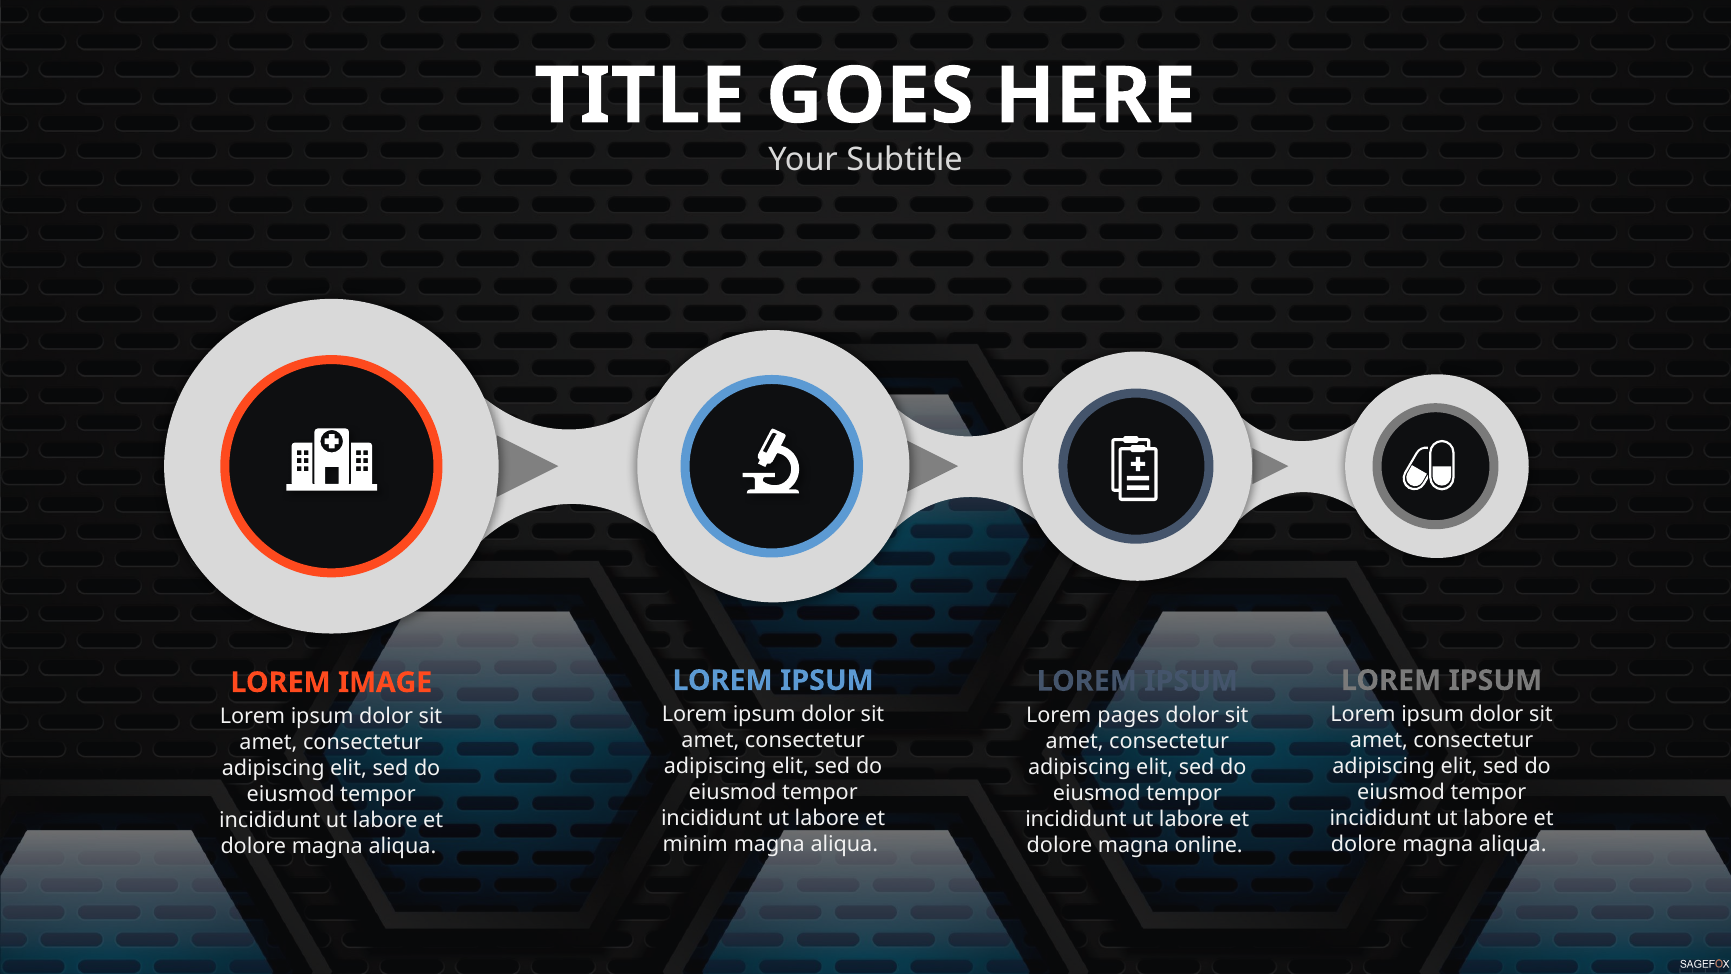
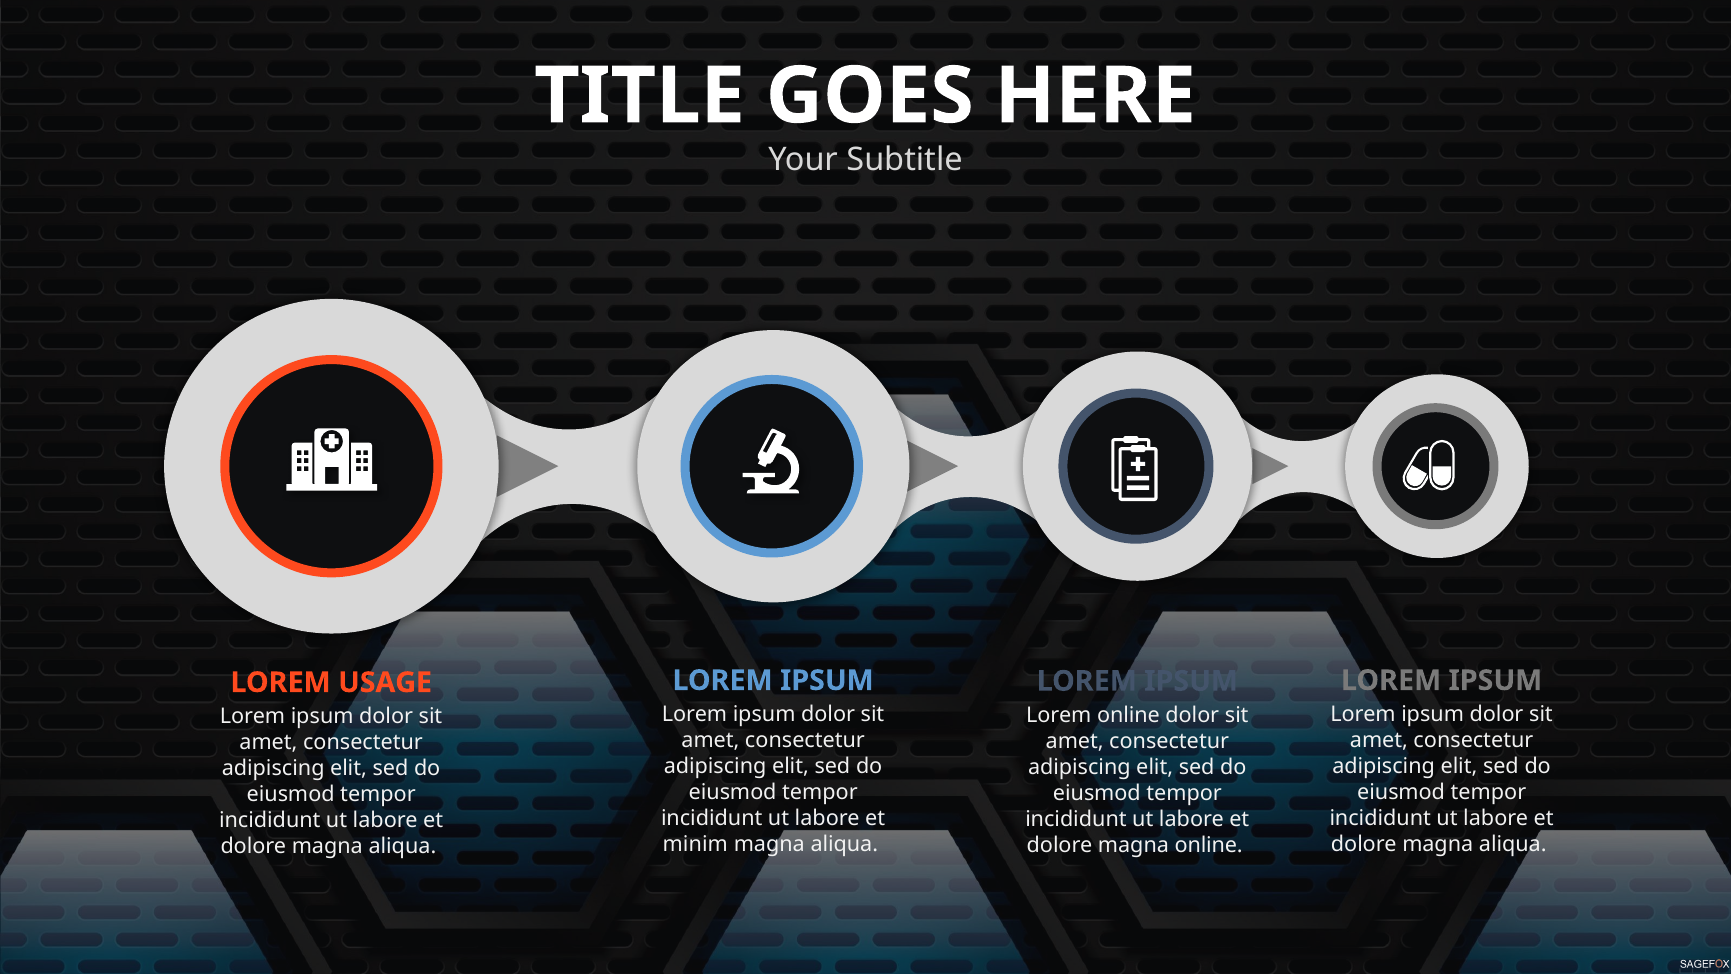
IMAGE: IMAGE -> USAGE
Lorem pages: pages -> online
